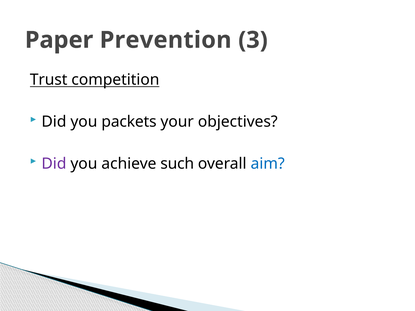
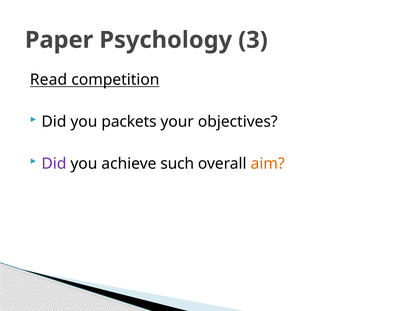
Prevention: Prevention -> Psychology
Trust: Trust -> Read
aim colour: blue -> orange
